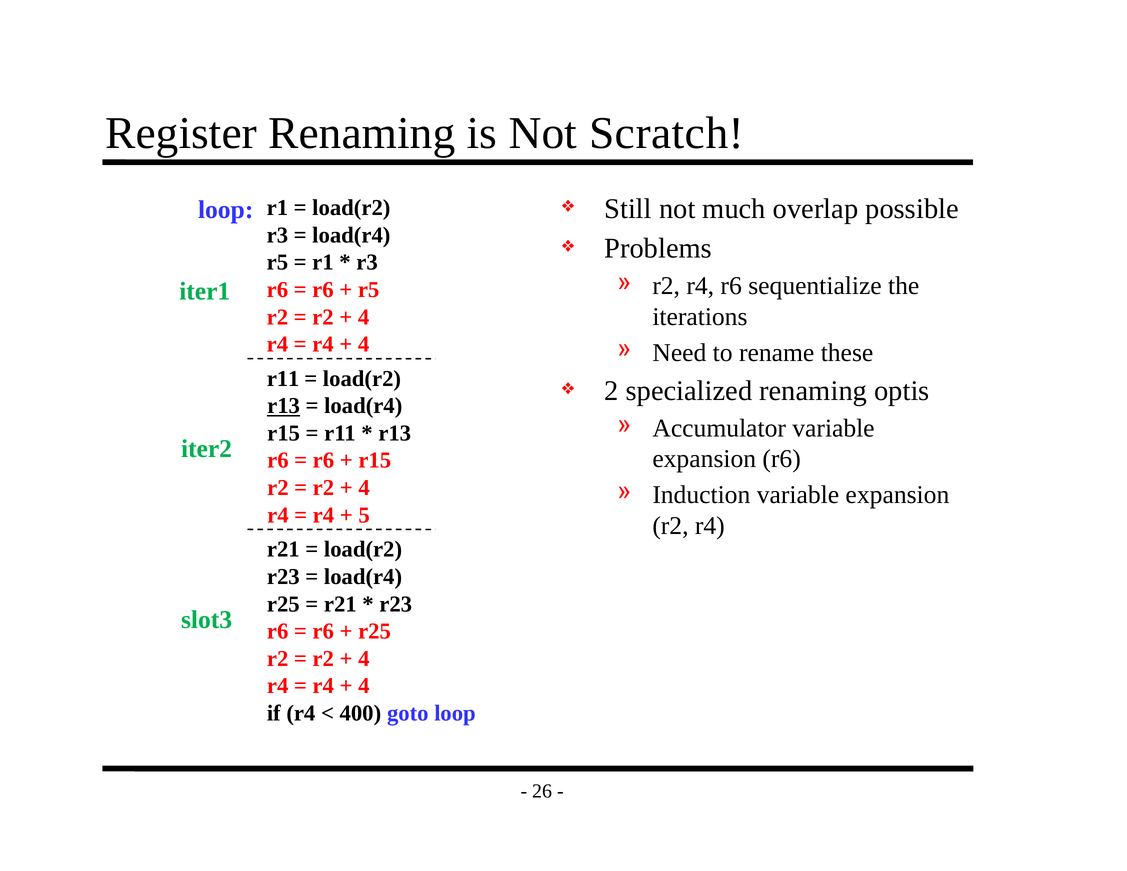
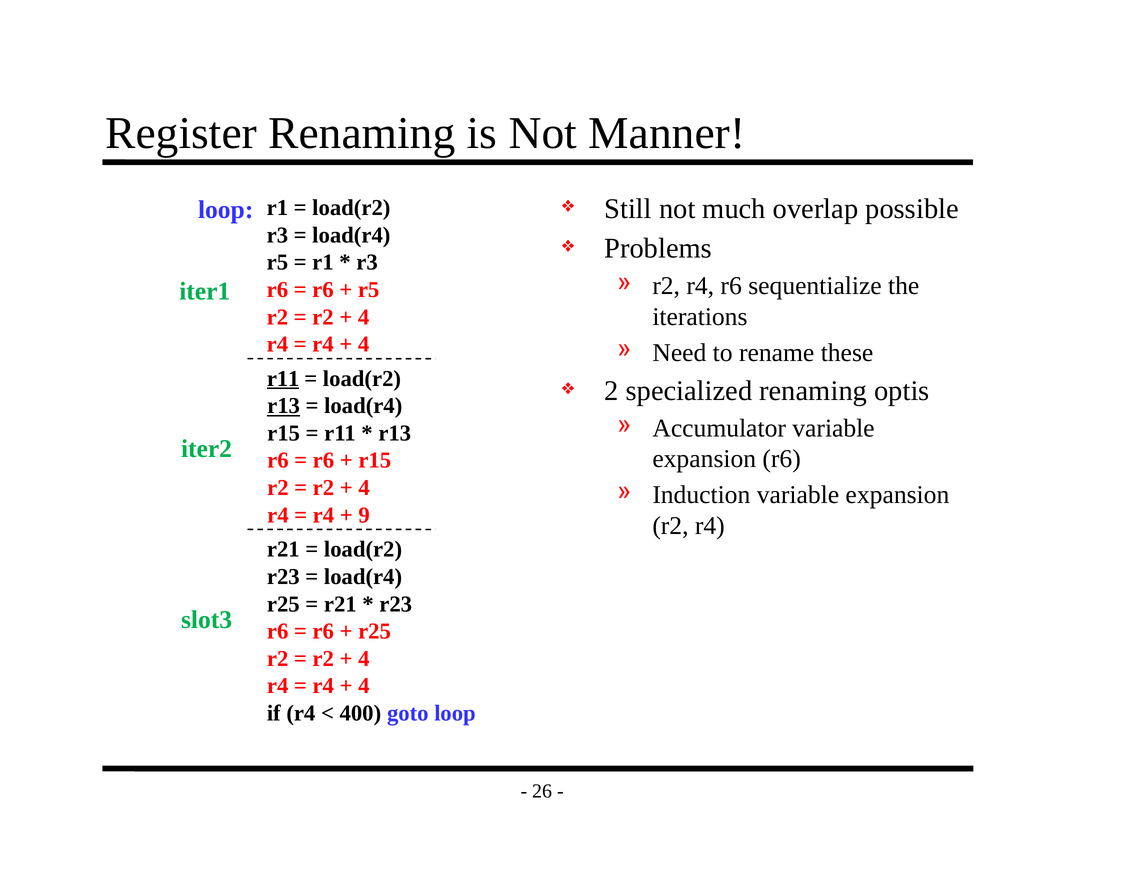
Scratch: Scratch -> Manner
r11 at (283, 378) underline: none -> present
5: 5 -> 9
